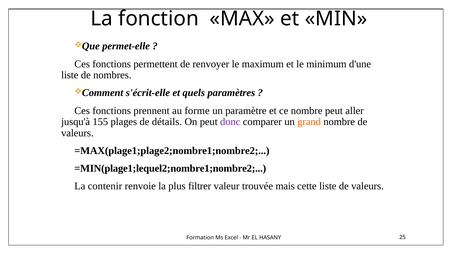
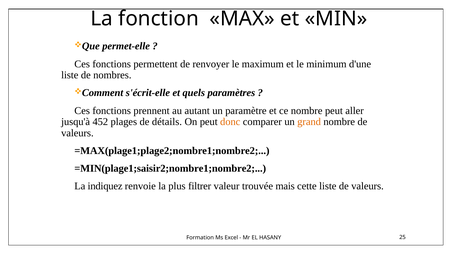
forme: forme -> autant
155: 155 -> 452
donc colour: purple -> orange
=MIN(plage1;lequel2;nombre1;nombre2: =MIN(plage1;lequel2;nombre1;nombre2 -> =MIN(plage1;saisir2;nombre1;nombre2
contenir: contenir -> indiquez
